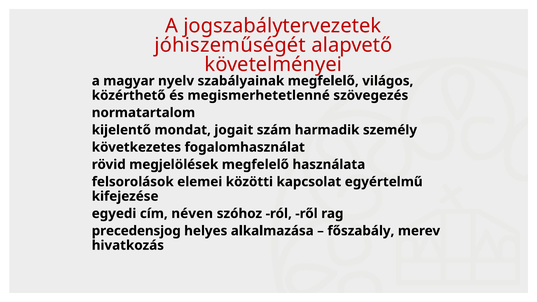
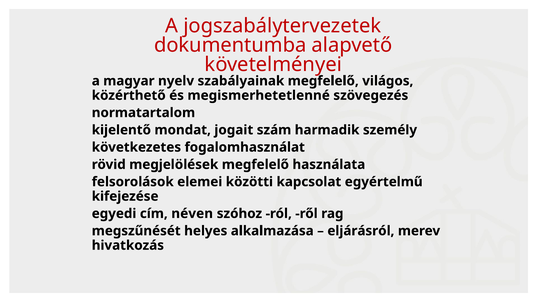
jóhiszeműségét: jóhiszeműségét -> dokumentumba
precedensjog: precedensjog -> megszűnését
főszabály: főszabály -> eljárásról
